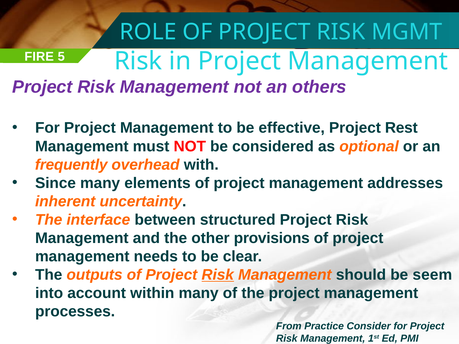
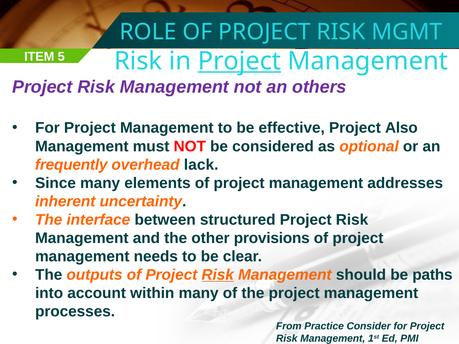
FIRE: FIRE -> ITEM
Project at (239, 61) underline: none -> present
Rest: Rest -> Also
with: with -> lack
seem: seem -> paths
